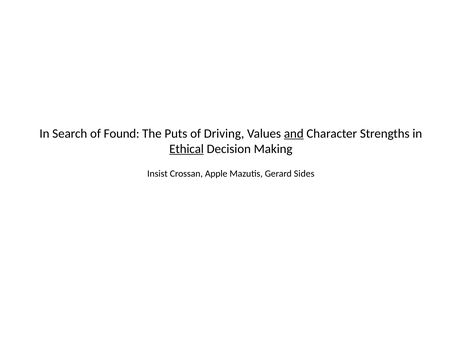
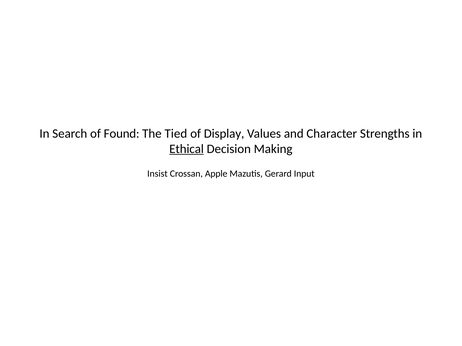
Puts: Puts -> Tied
Driving: Driving -> Display
and underline: present -> none
Sides: Sides -> Input
